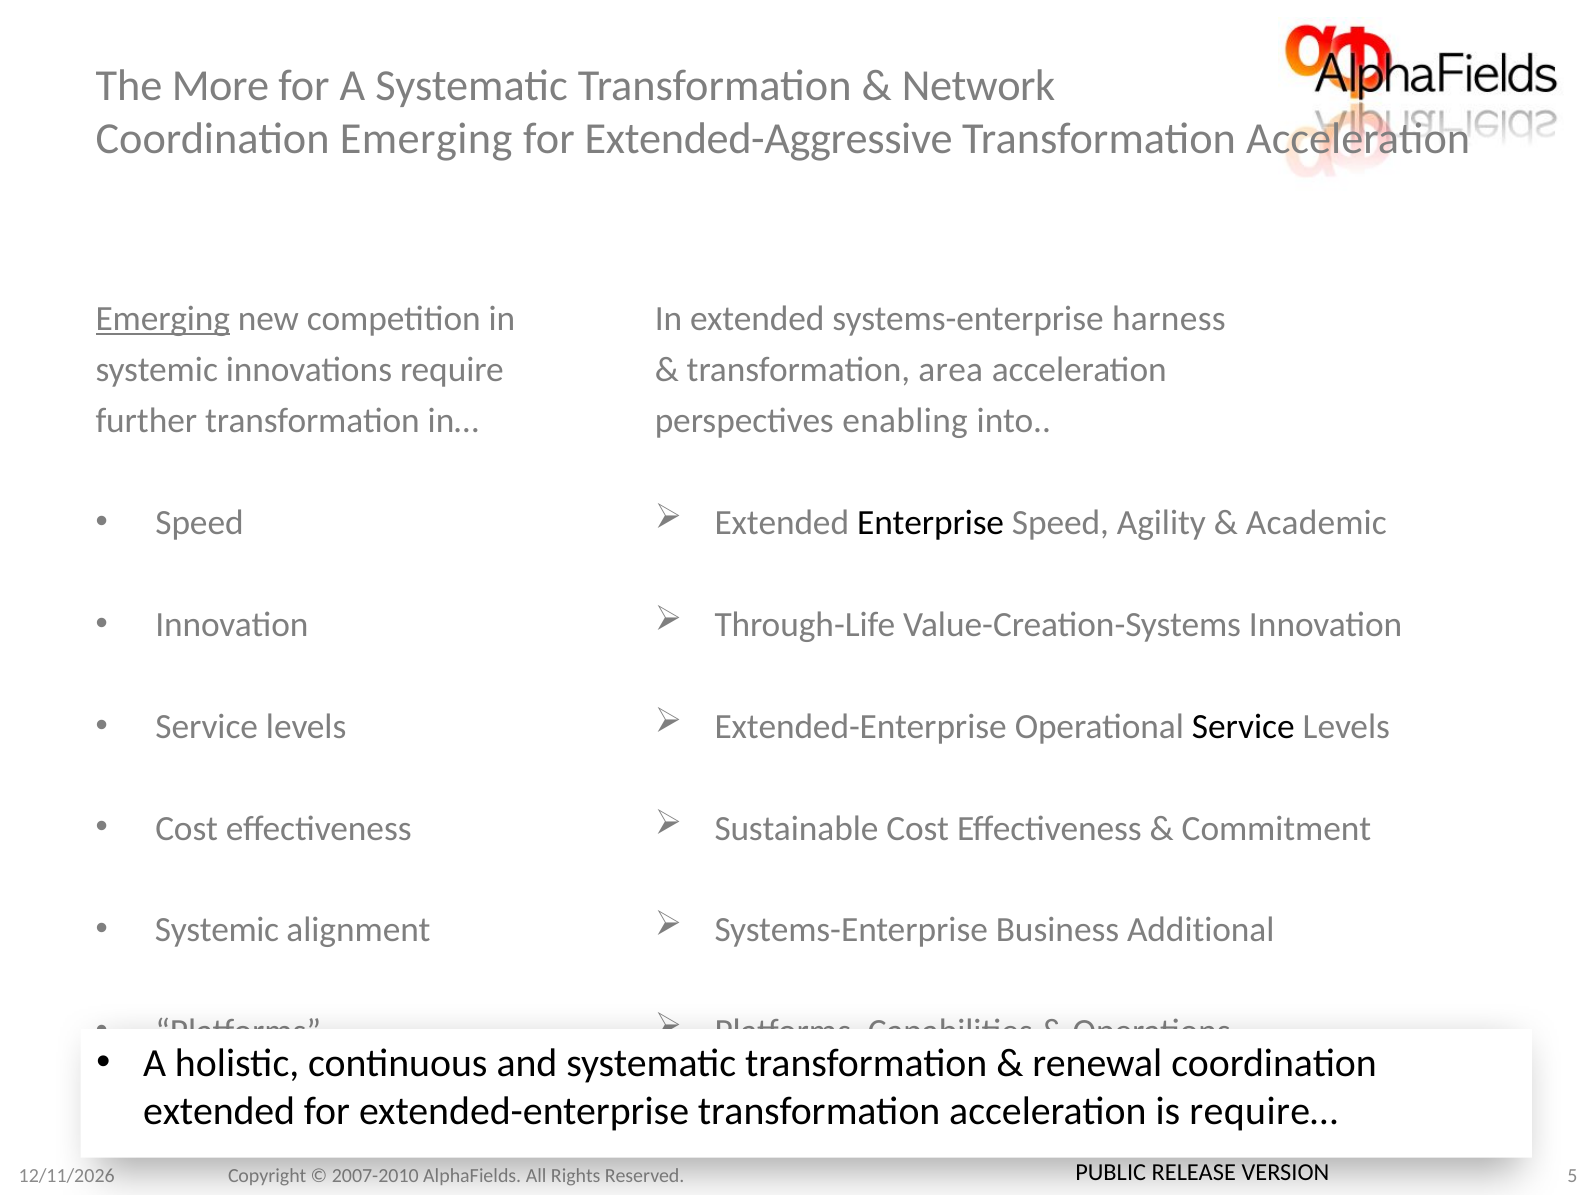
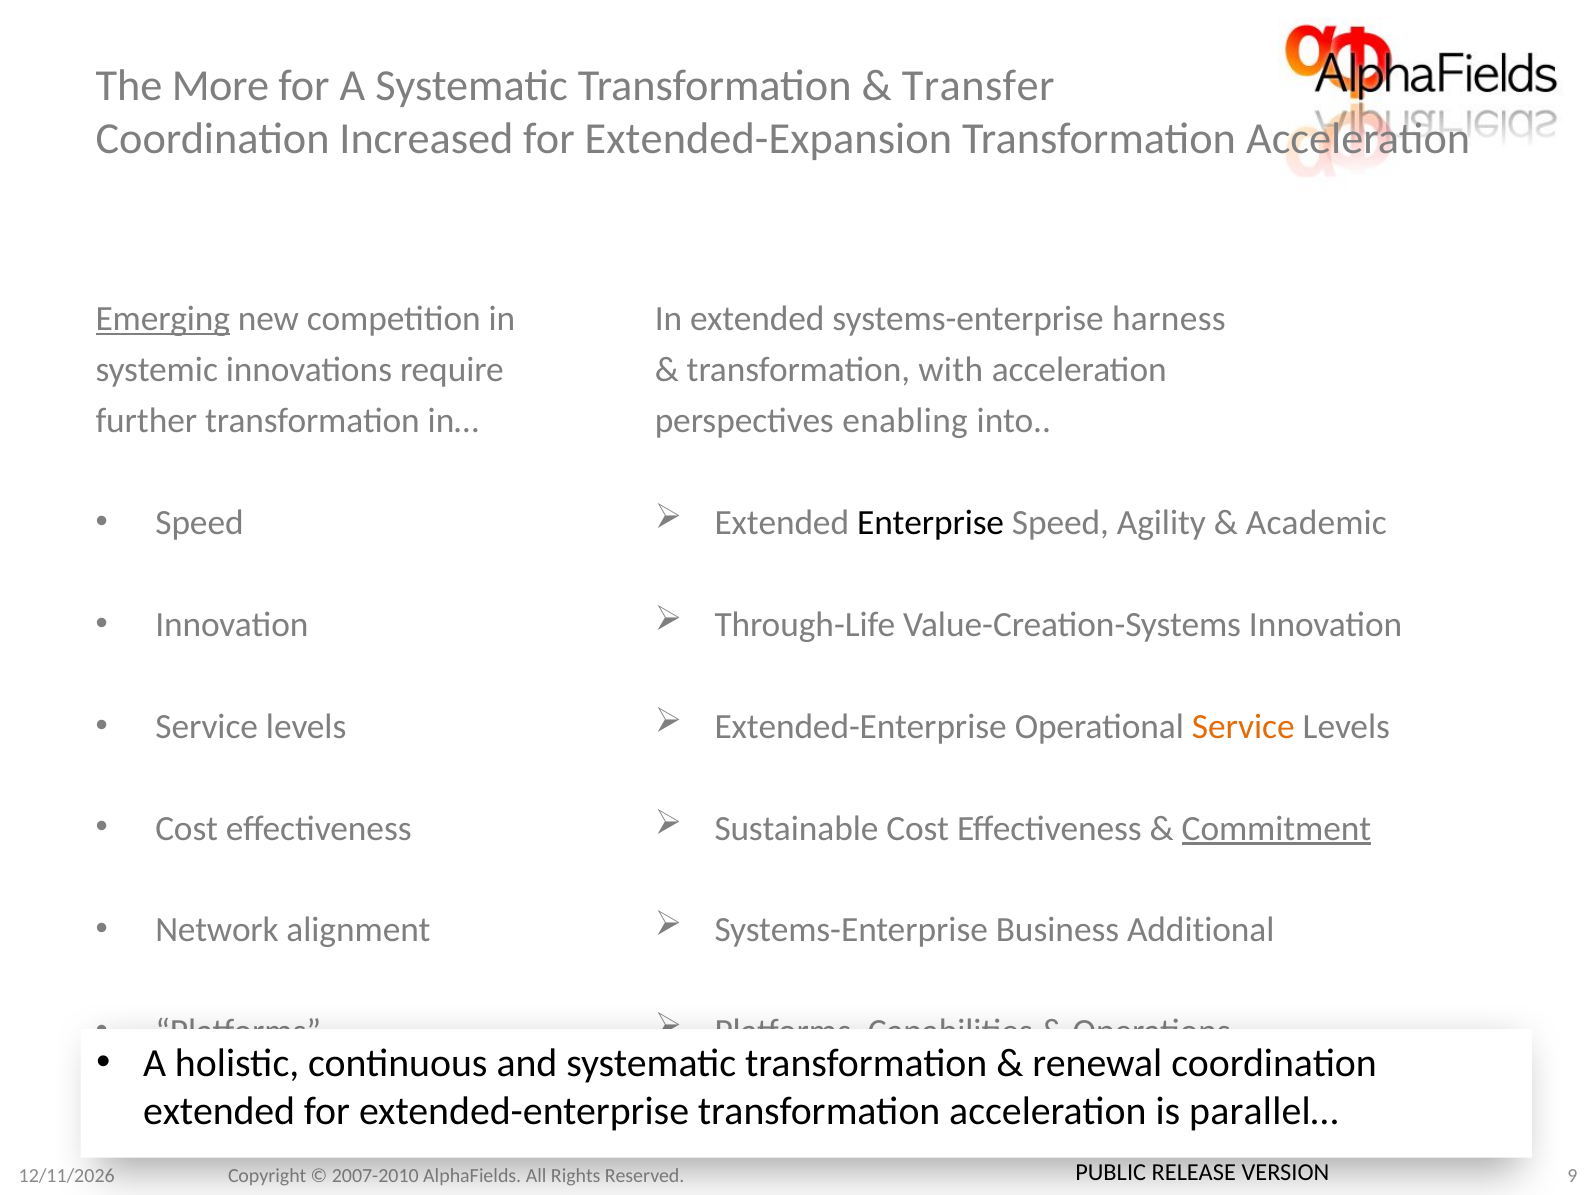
Network: Network -> Transfer
Coordination Emerging: Emerging -> Increased
Extended-Aggressive: Extended-Aggressive -> Extended-Expansion
area: area -> with
Service at (1243, 726) colour: black -> orange
Commitment underline: none -> present
Systemic at (217, 930): Systemic -> Network
require…: require… -> parallel…
5: 5 -> 9
